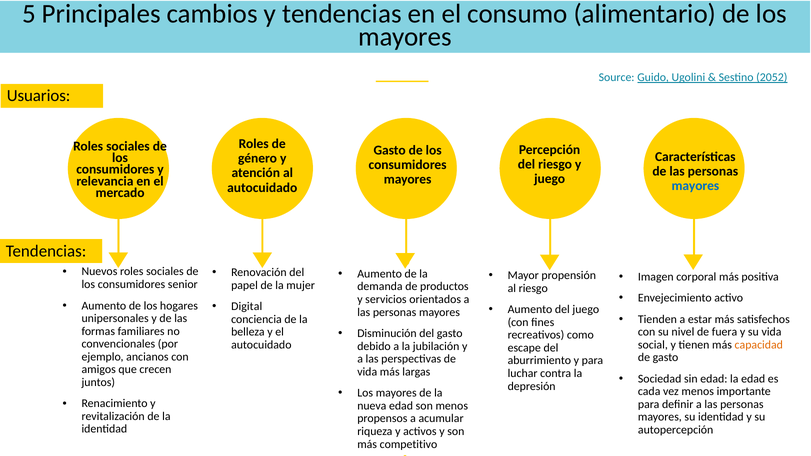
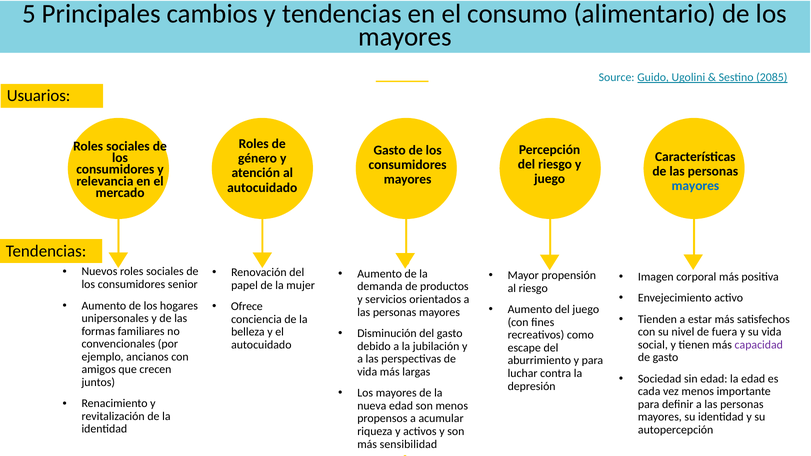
2052: 2052 -> 2085
Digital: Digital -> Ofrece
capacidad colour: orange -> purple
competitivo: competitivo -> sensibilidad
